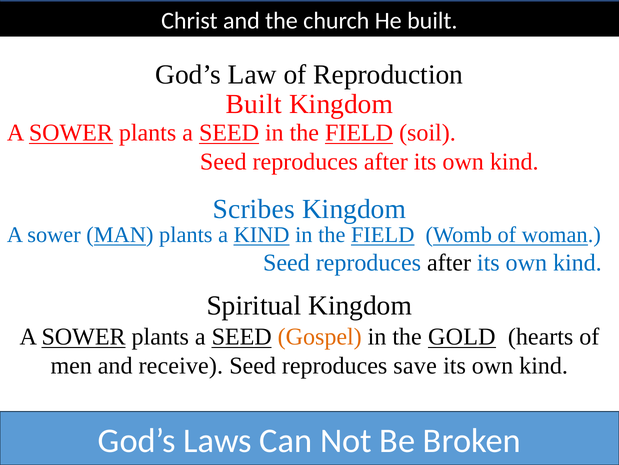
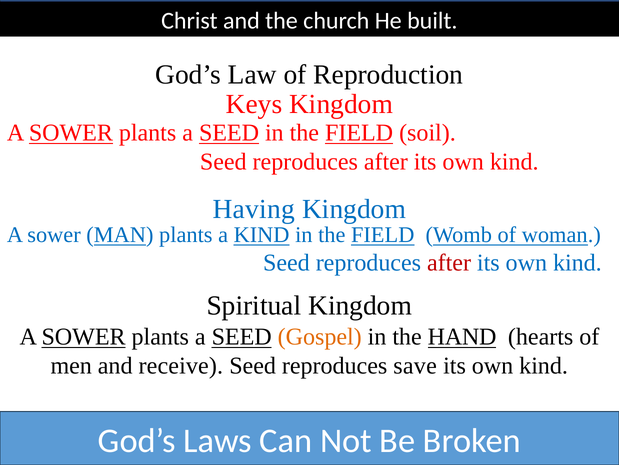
Built at (254, 104): Built -> Keys
Scribes: Scribes -> Having
after at (449, 263) colour: black -> red
GOLD: GOLD -> HAND
